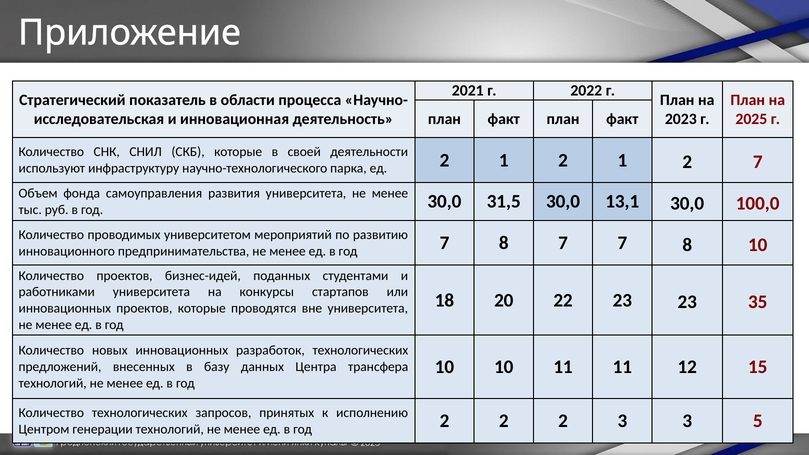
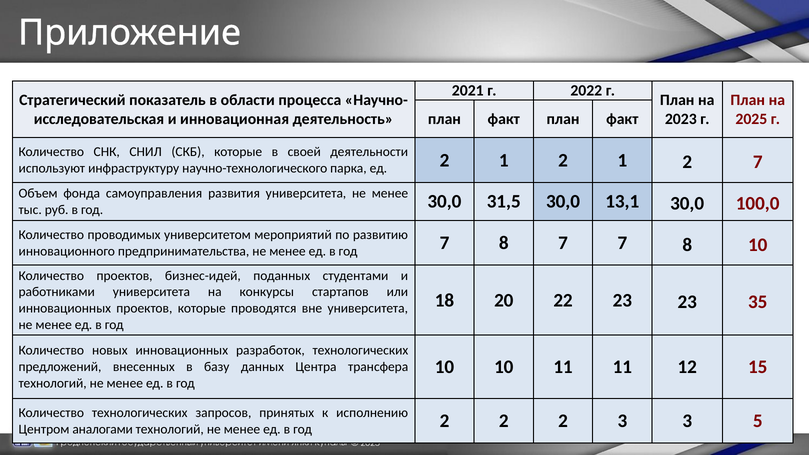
генерации: генерации -> аналогами
